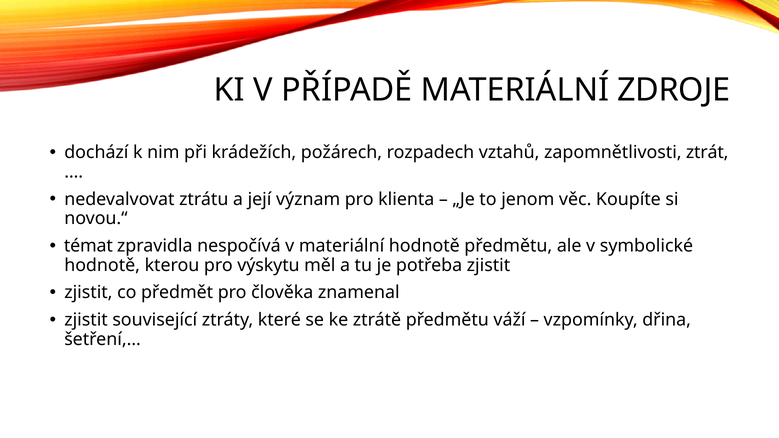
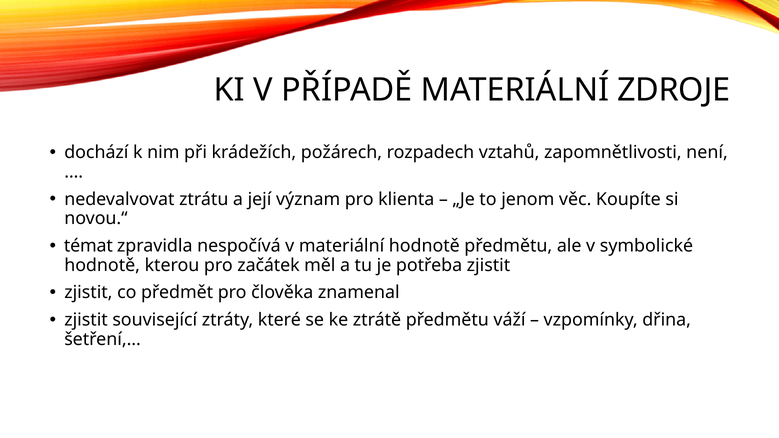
ztrát: ztrát -> není
výskytu: výskytu -> začátek
